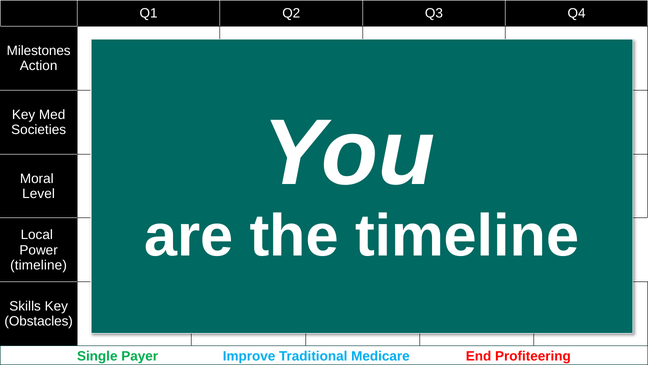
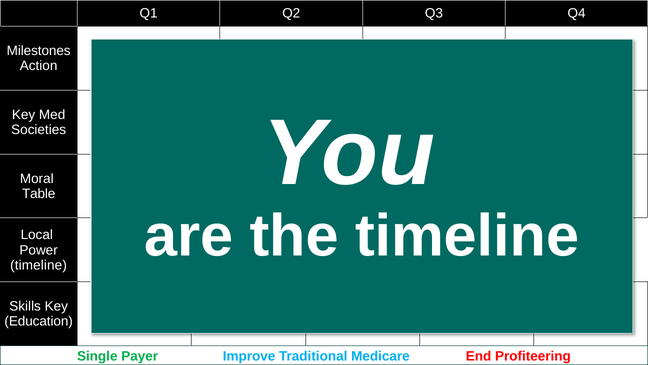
Level: Level -> Table
Obstacles: Obstacles -> Education
